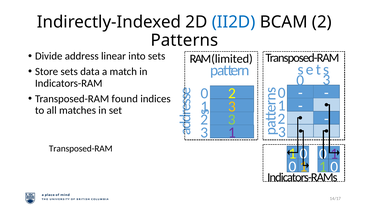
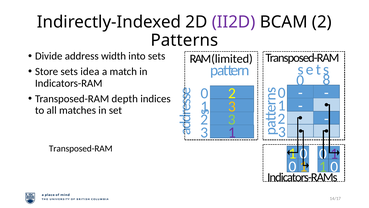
II2D colour: blue -> purple
linear: linear -> width
data: data -> idea
0 3: 3 -> 8
found: found -> depth
